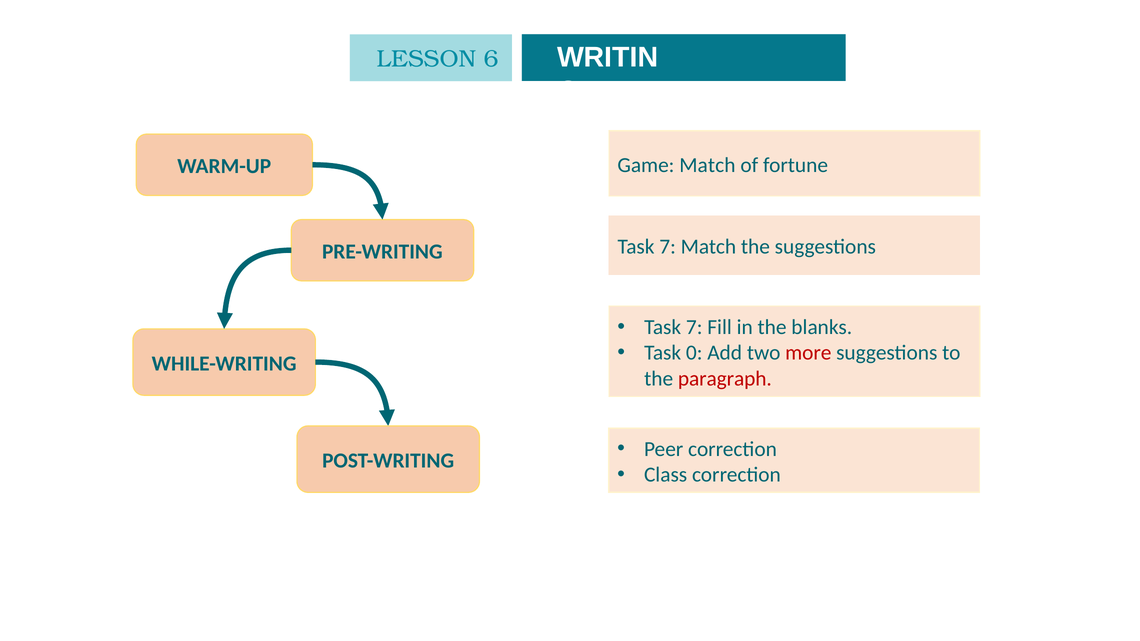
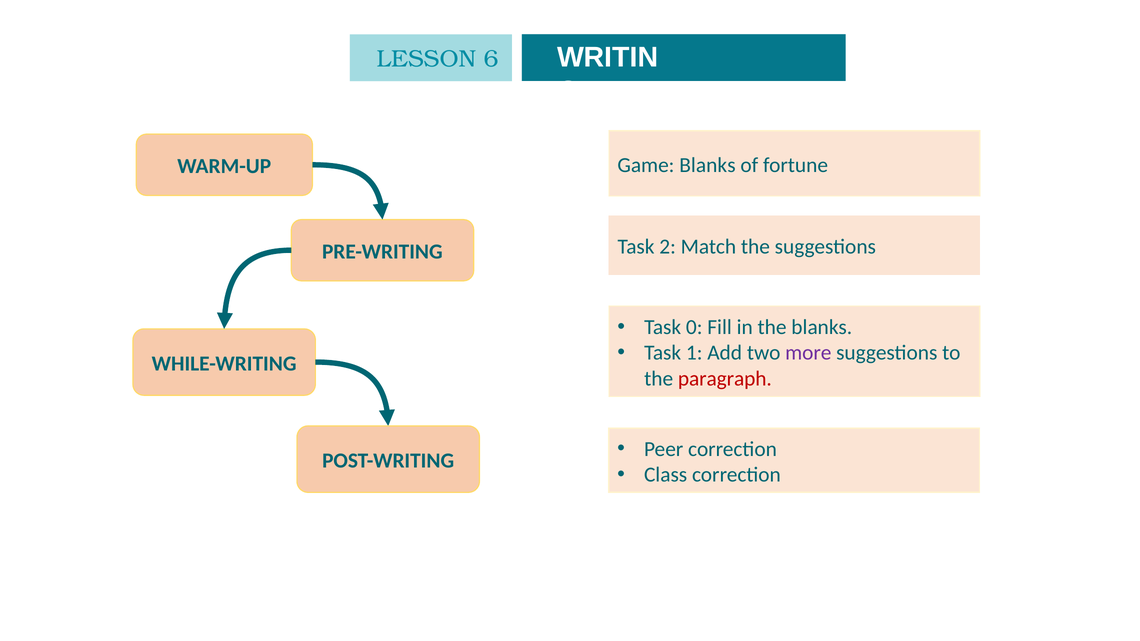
Game Match: Match -> Blanks
7 at (668, 247): 7 -> 2
7 at (694, 327): 7 -> 0
0: 0 -> 1
more colour: red -> purple
